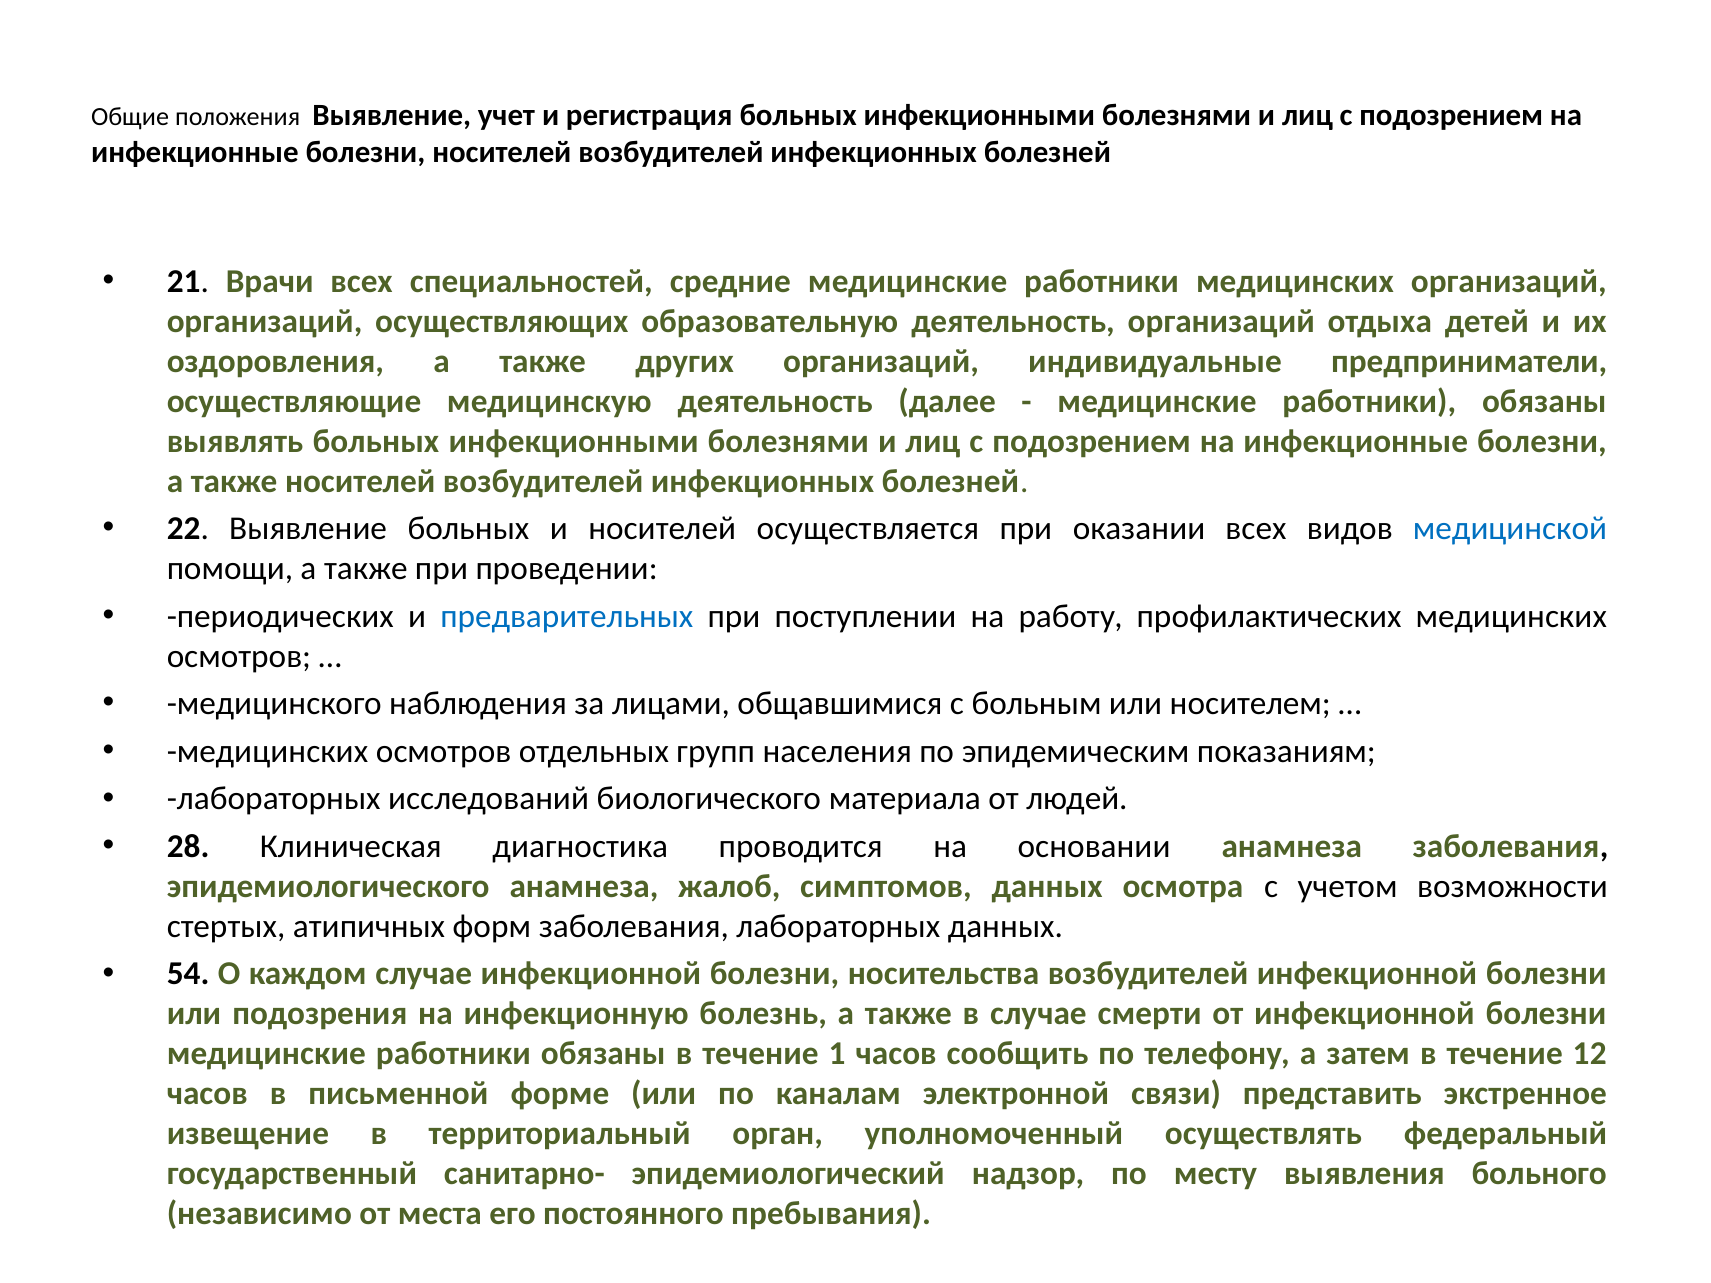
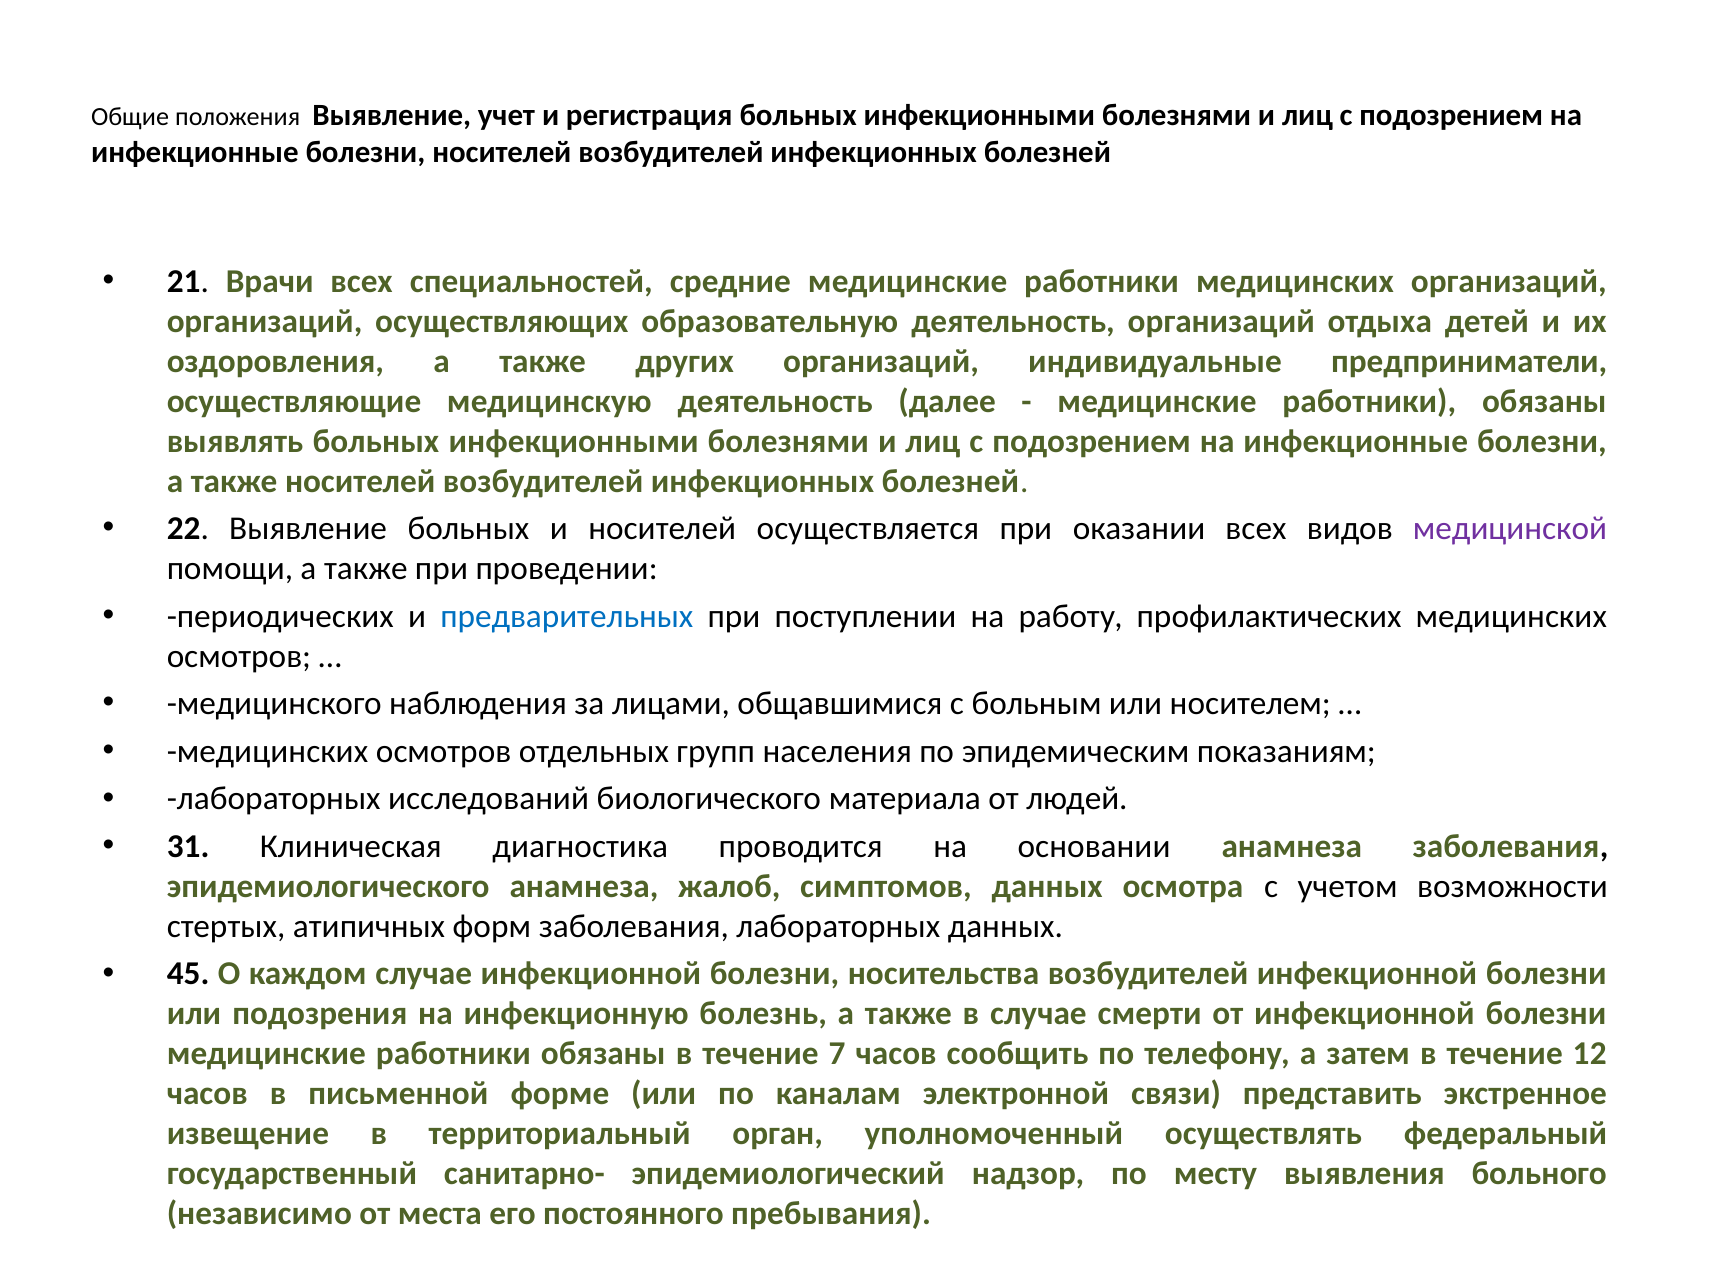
медицинской colour: blue -> purple
28: 28 -> 31
54: 54 -> 45
1: 1 -> 7
